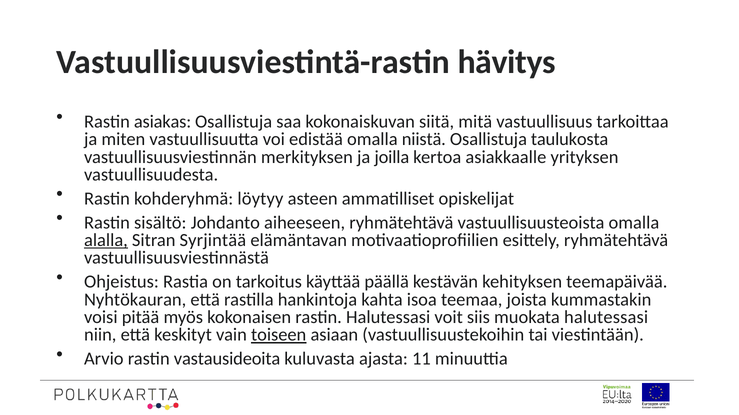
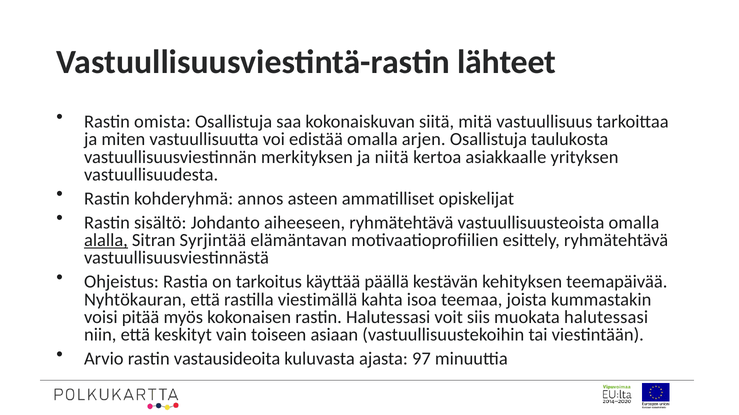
hävitys: hävitys -> lähteet
asiakas: asiakas -> omista
niistä: niistä -> arjen
joilla: joilla -> niitä
löytyy: löytyy -> annos
hankintoja: hankintoja -> viestimällä
toiseen underline: present -> none
11: 11 -> 97
